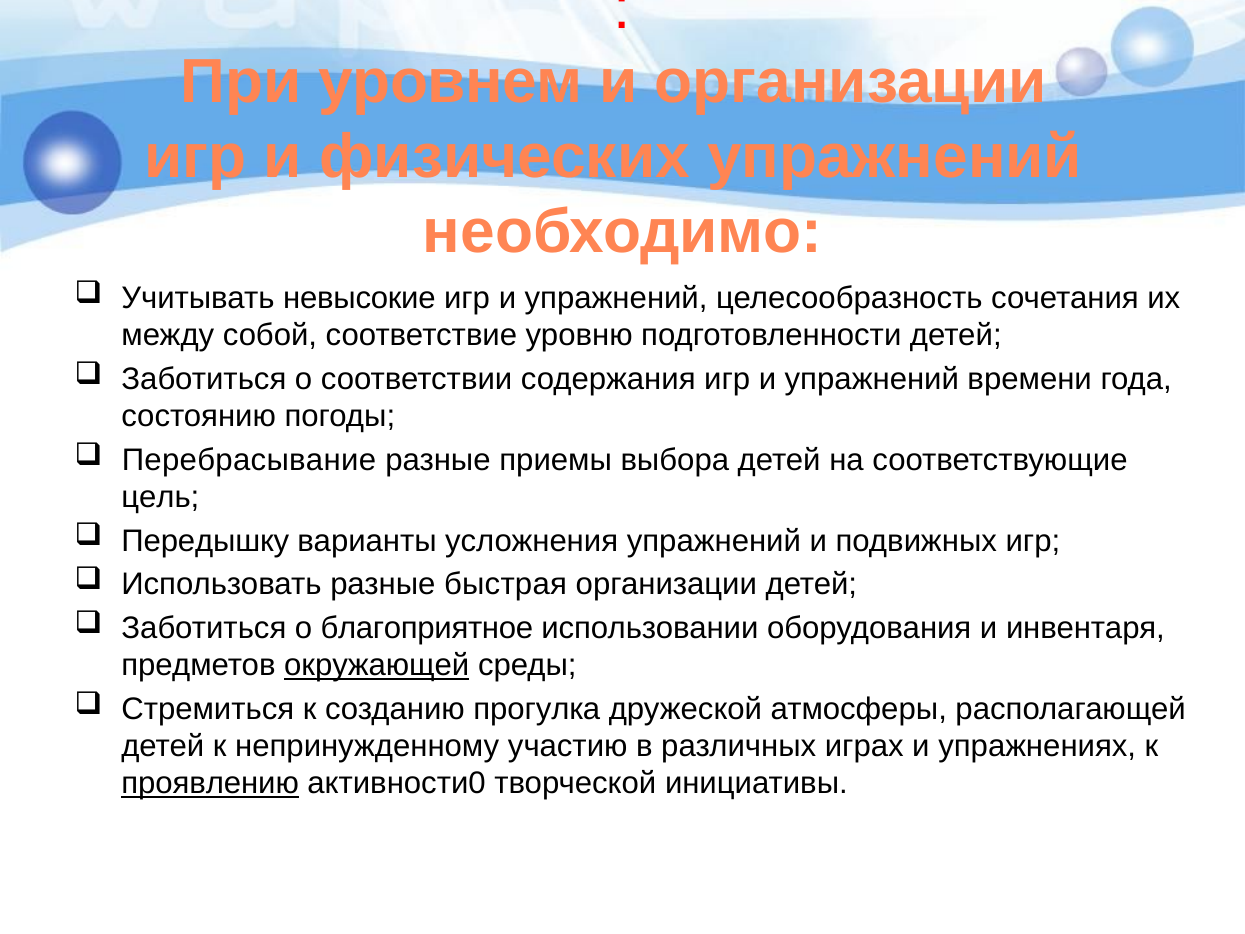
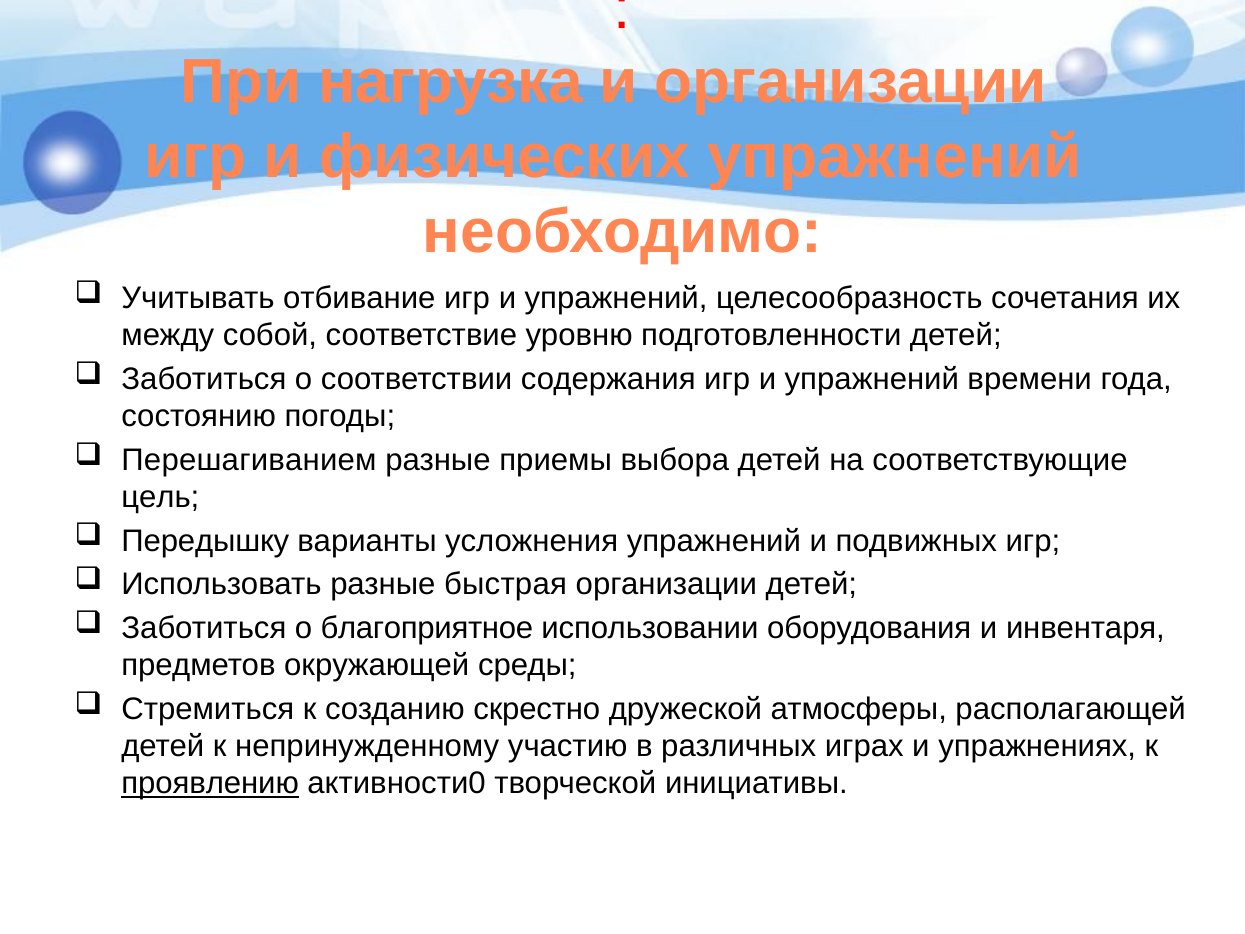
уровнем: уровнем -> нагрузка
невысокие: невысокие -> отбивание
Перебрасывание: Перебрасывание -> Перешагиванием
окружающей underline: present -> none
прогулка: прогулка -> скрестно
